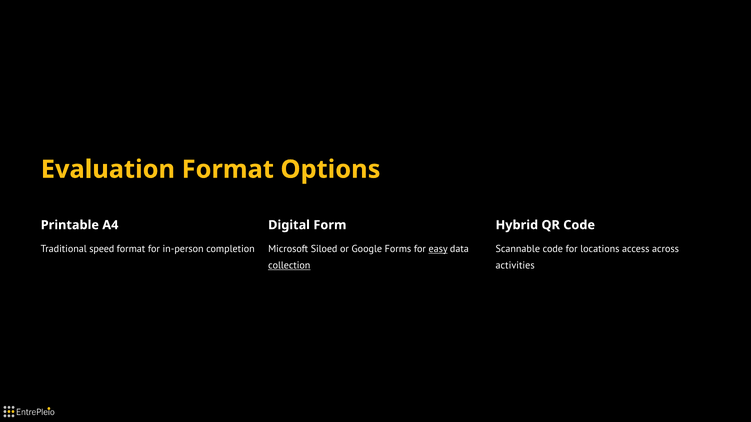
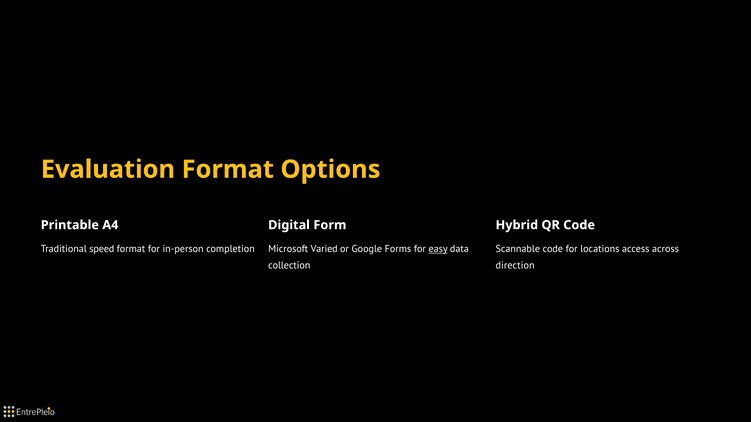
Siloed: Siloed -> Varied
collection underline: present -> none
activities: activities -> direction
